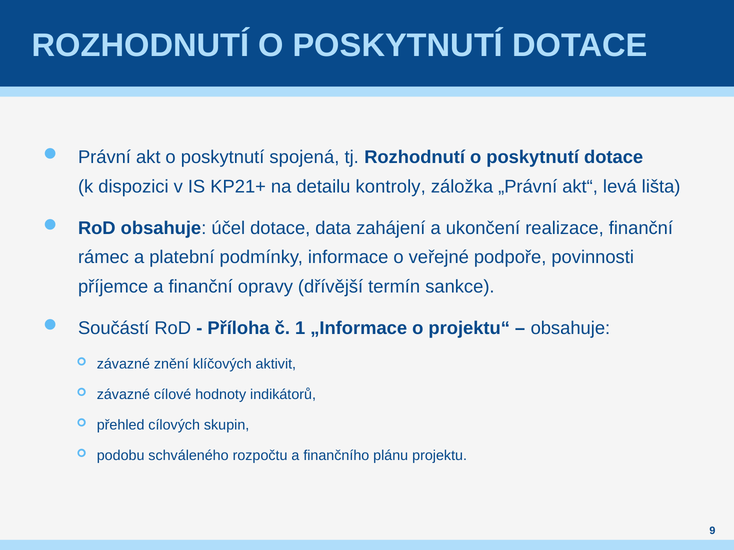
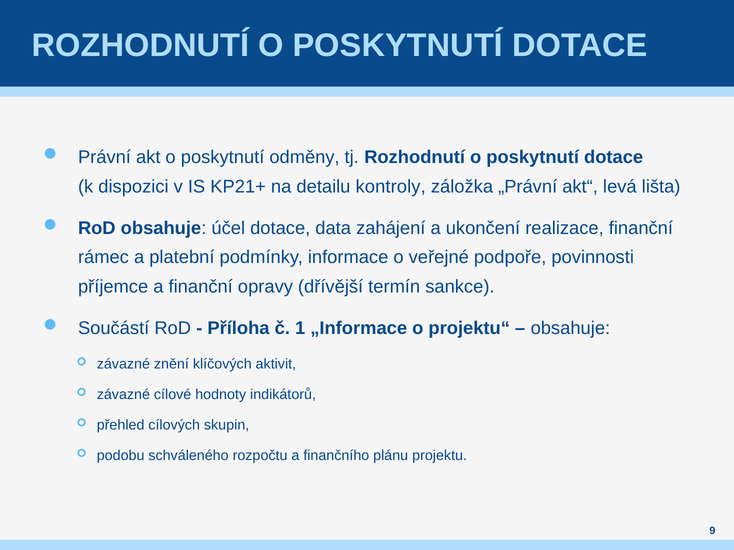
spojená: spojená -> odměny
